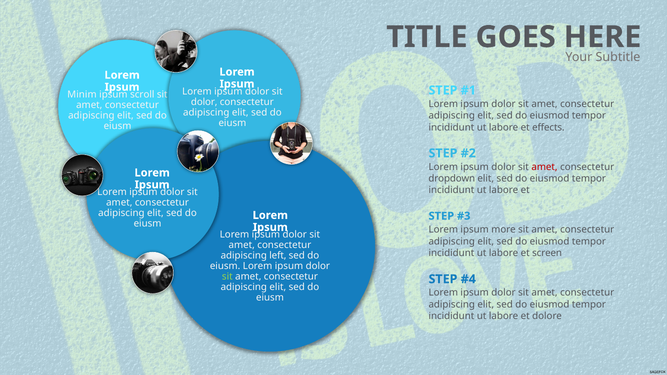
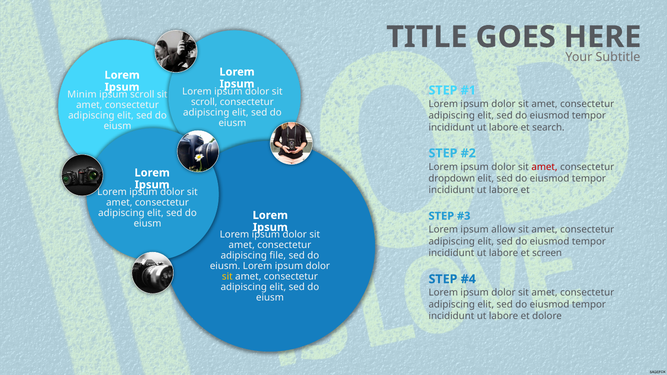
dolor at (204, 102): dolor -> scroll
effects: effects -> search
more: more -> allow
left: left -> file
sit at (227, 277) colour: light green -> yellow
